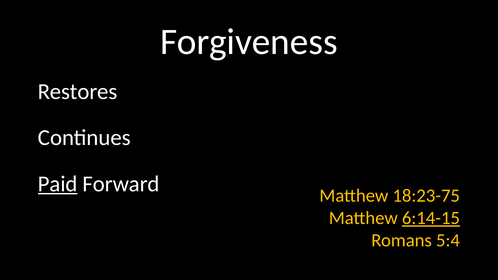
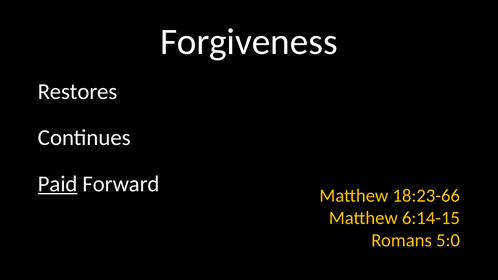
18:23-75: 18:23-75 -> 18:23-66
6:14-15 underline: present -> none
5:4: 5:4 -> 5:0
